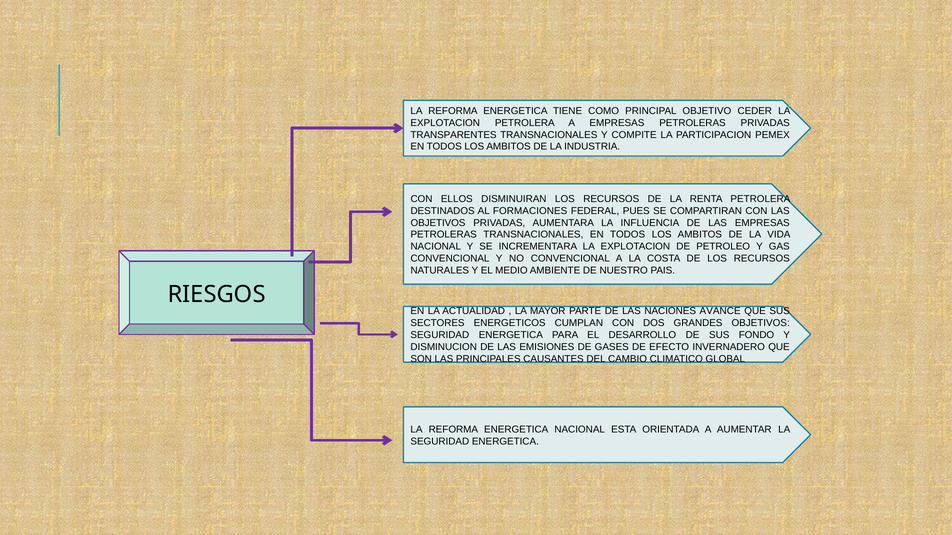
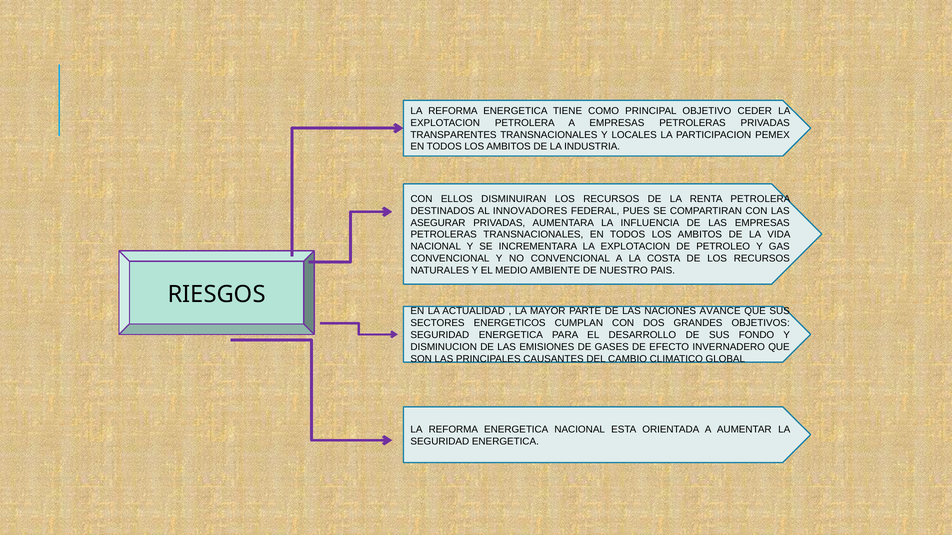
COMPITE: COMPITE -> LOCALES
FORMACIONES: FORMACIONES -> INNOVADORES
OBJETIVOS at (438, 223): OBJETIVOS -> ASEGURAR
